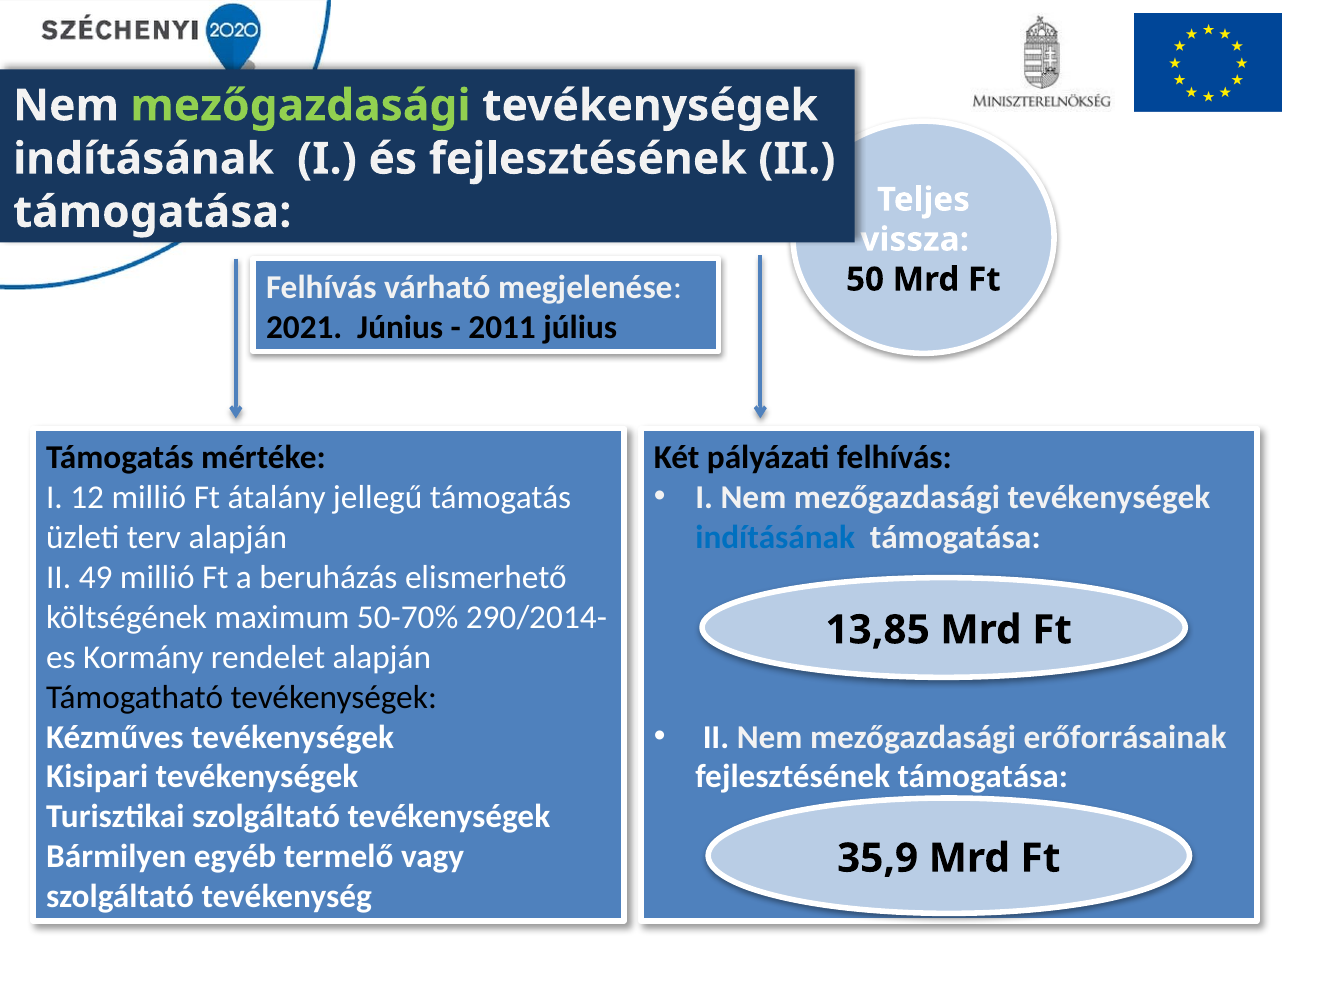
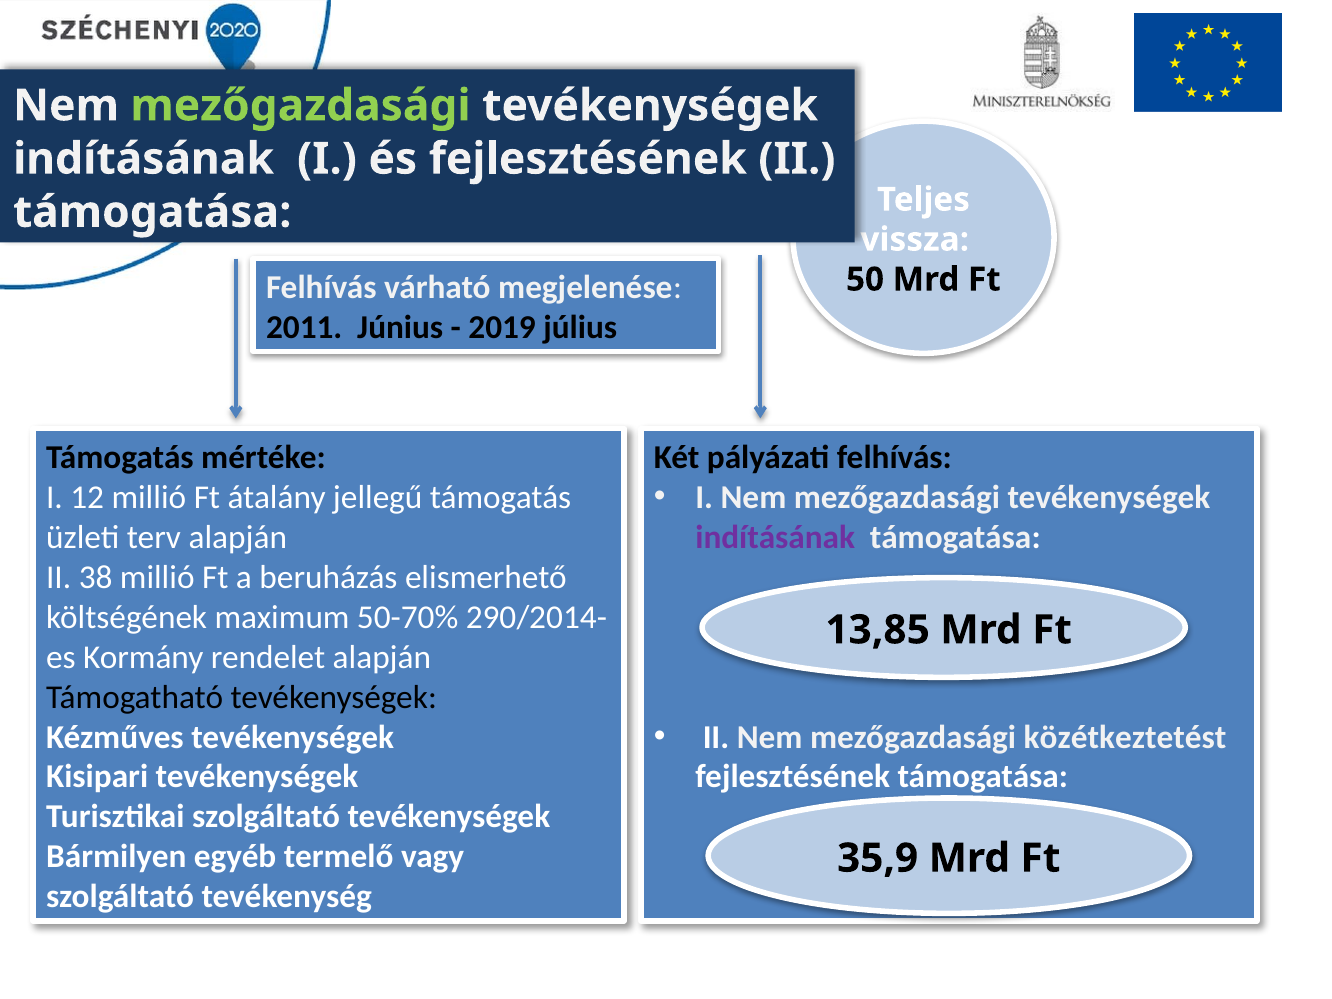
2021: 2021 -> 2011
2011: 2011 -> 2019
indításának at (775, 537) colour: blue -> purple
49: 49 -> 38
erőforrásainak: erőforrásainak -> közétkeztetést
